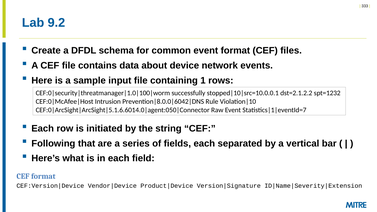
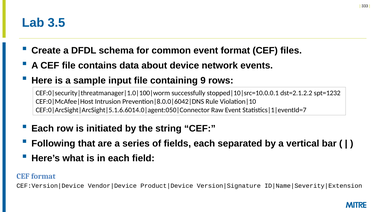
9.2: 9.2 -> 3.5
1: 1 -> 9
